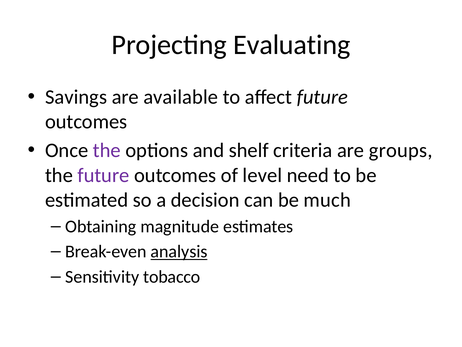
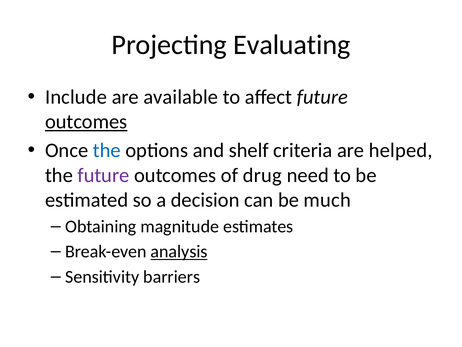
Savings: Savings -> Include
outcomes at (86, 122) underline: none -> present
the at (107, 150) colour: purple -> blue
groups: groups -> helped
level: level -> drug
tobacco: tobacco -> barriers
